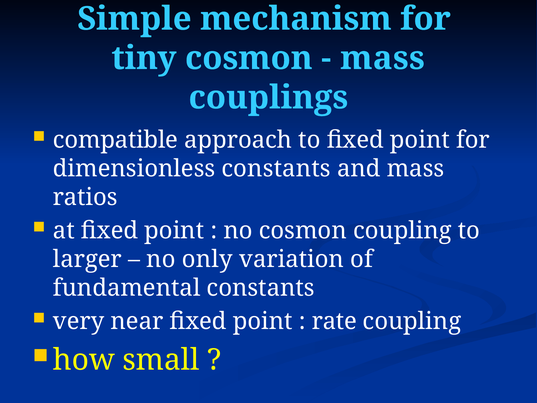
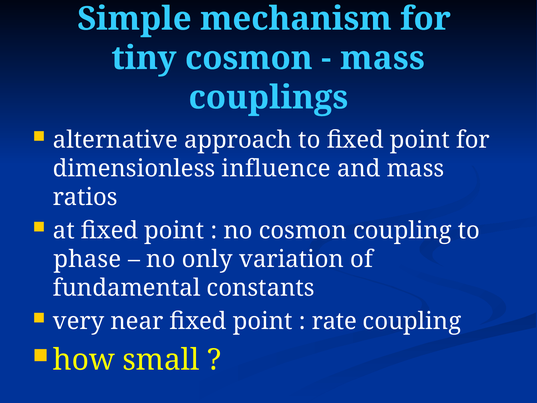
compatible: compatible -> alternative
dimensionless constants: constants -> influence
larger: larger -> phase
